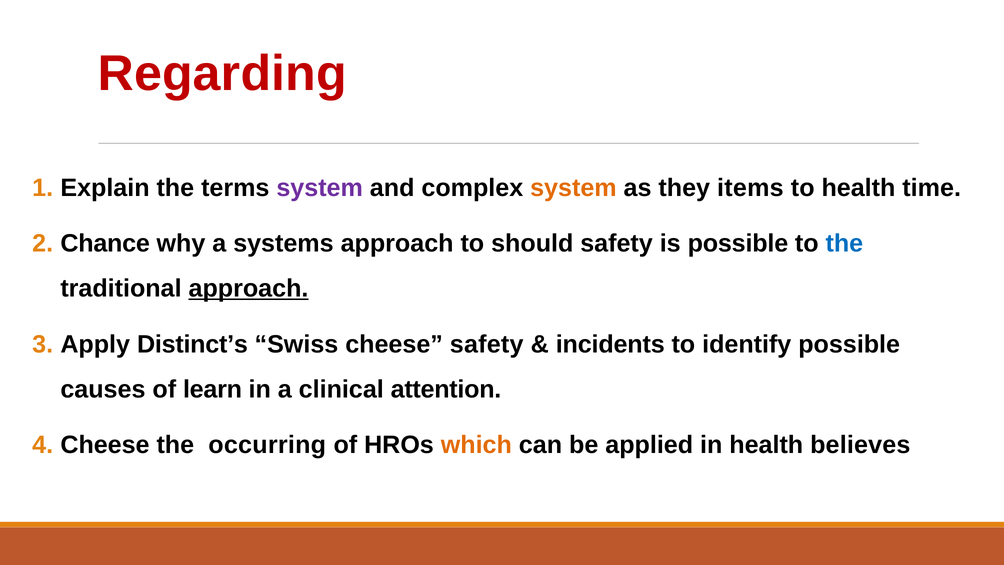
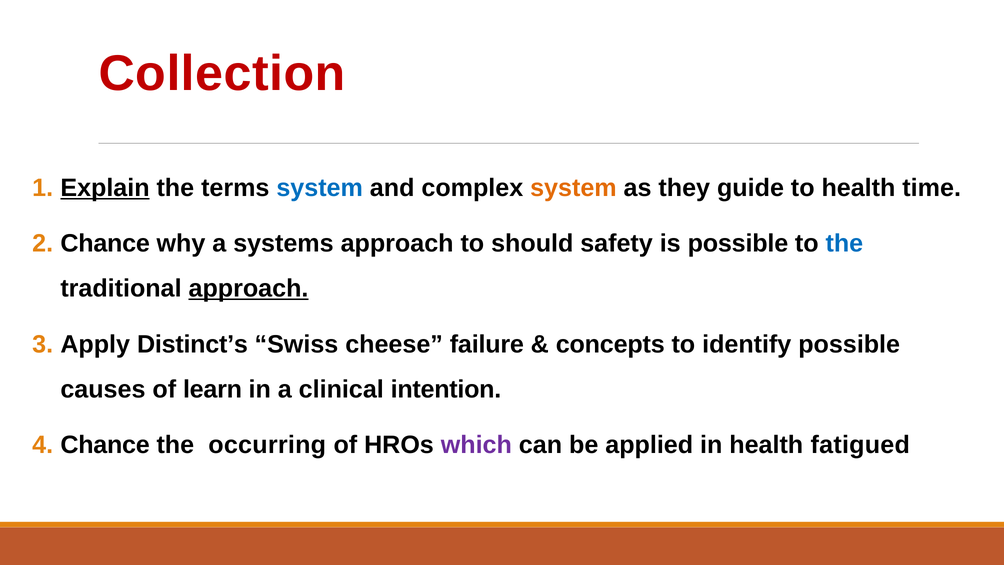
Regarding: Regarding -> Collection
Explain underline: none -> present
system at (320, 188) colour: purple -> blue
items: items -> guide
cheese safety: safety -> failure
incidents: incidents -> concepts
attention: attention -> intention
Cheese at (105, 445): Cheese -> Chance
which colour: orange -> purple
believes: believes -> fatigued
